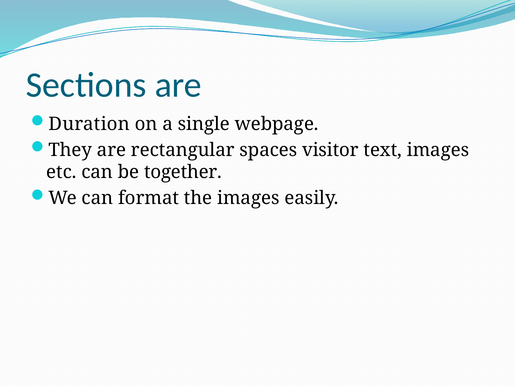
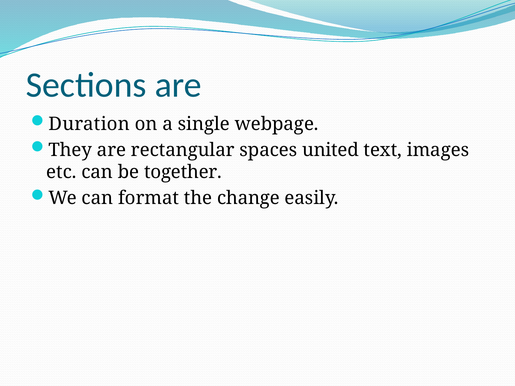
visitor: visitor -> united
the images: images -> change
